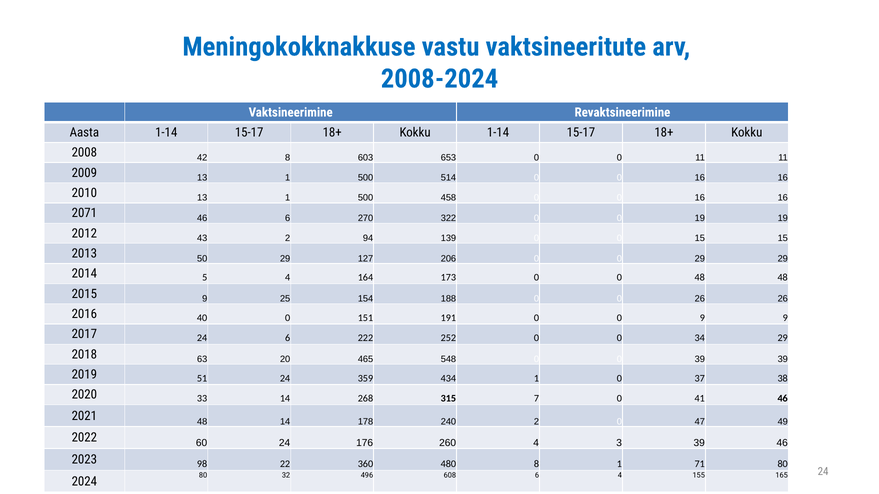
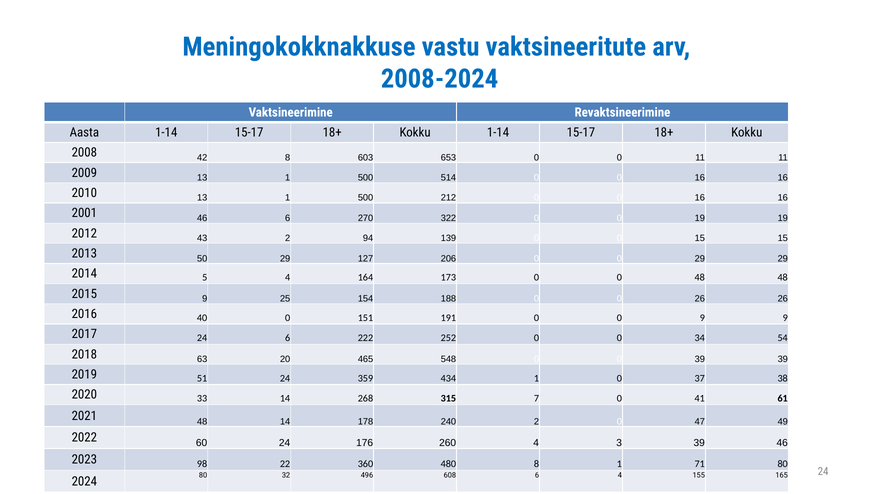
458: 458 -> 212
2071: 2071 -> 2001
34 29: 29 -> 54
41 46: 46 -> 61
